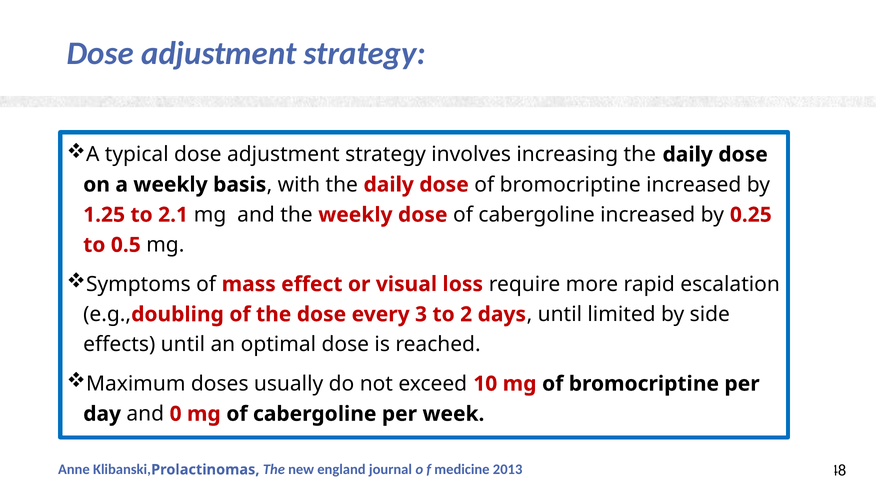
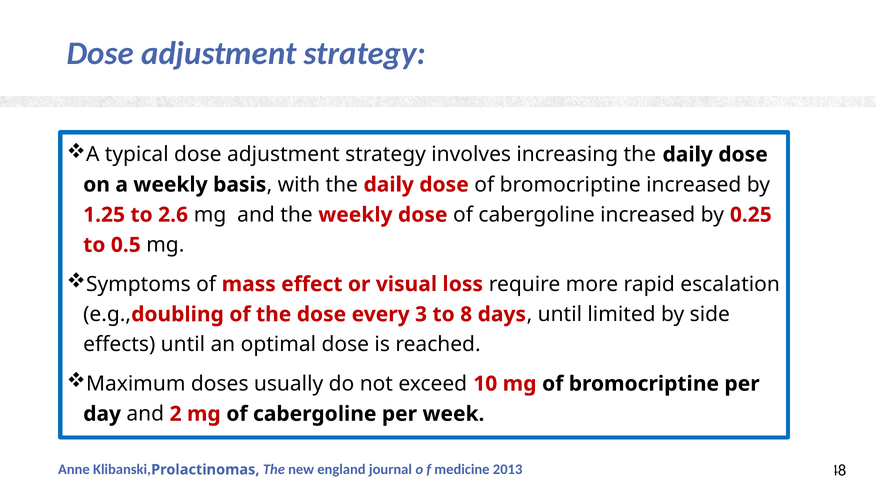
2.1: 2.1 -> 2.6
2: 2 -> 8
0: 0 -> 2
